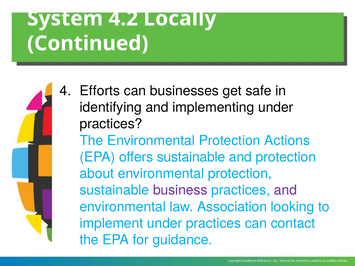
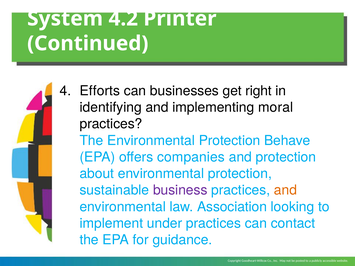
Locally: Locally -> Printer
safe: safe -> right
implementing under: under -> moral
Actions: Actions -> Behave
offers sustainable: sustainable -> companies
and at (285, 190) colour: purple -> orange
